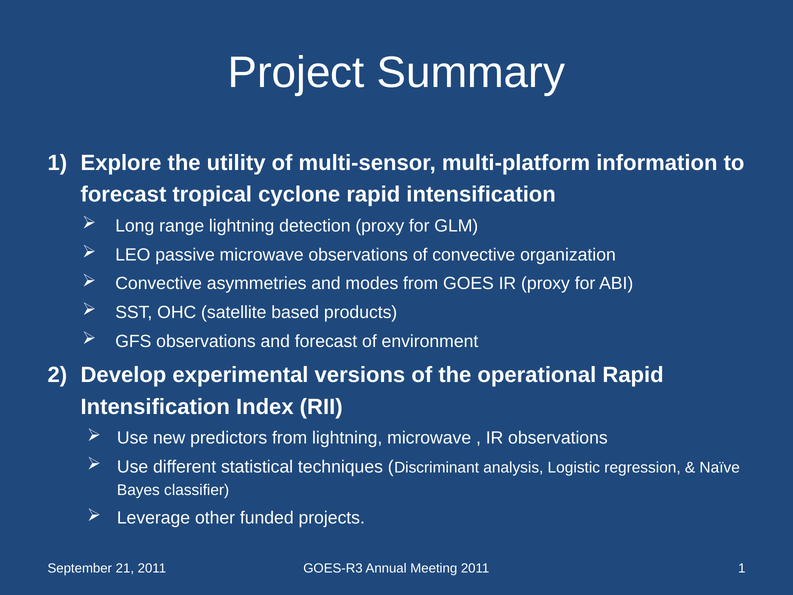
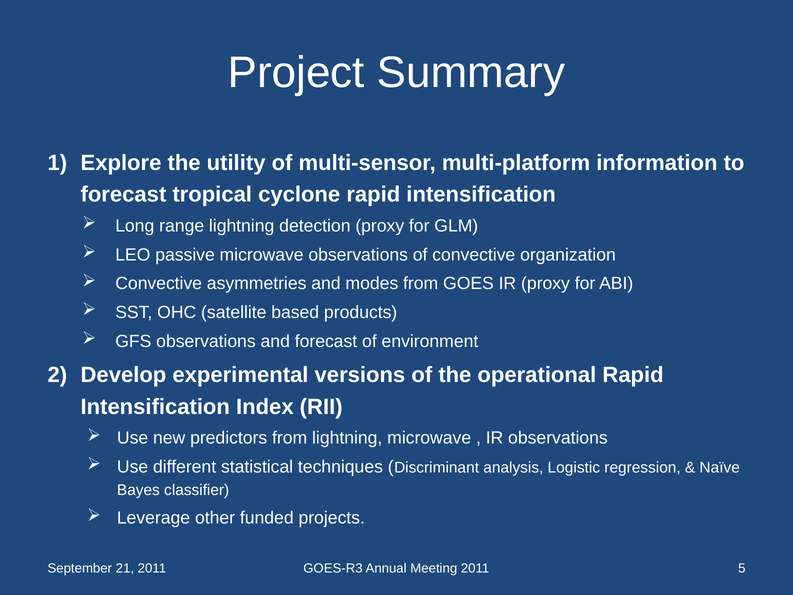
2011 1: 1 -> 5
